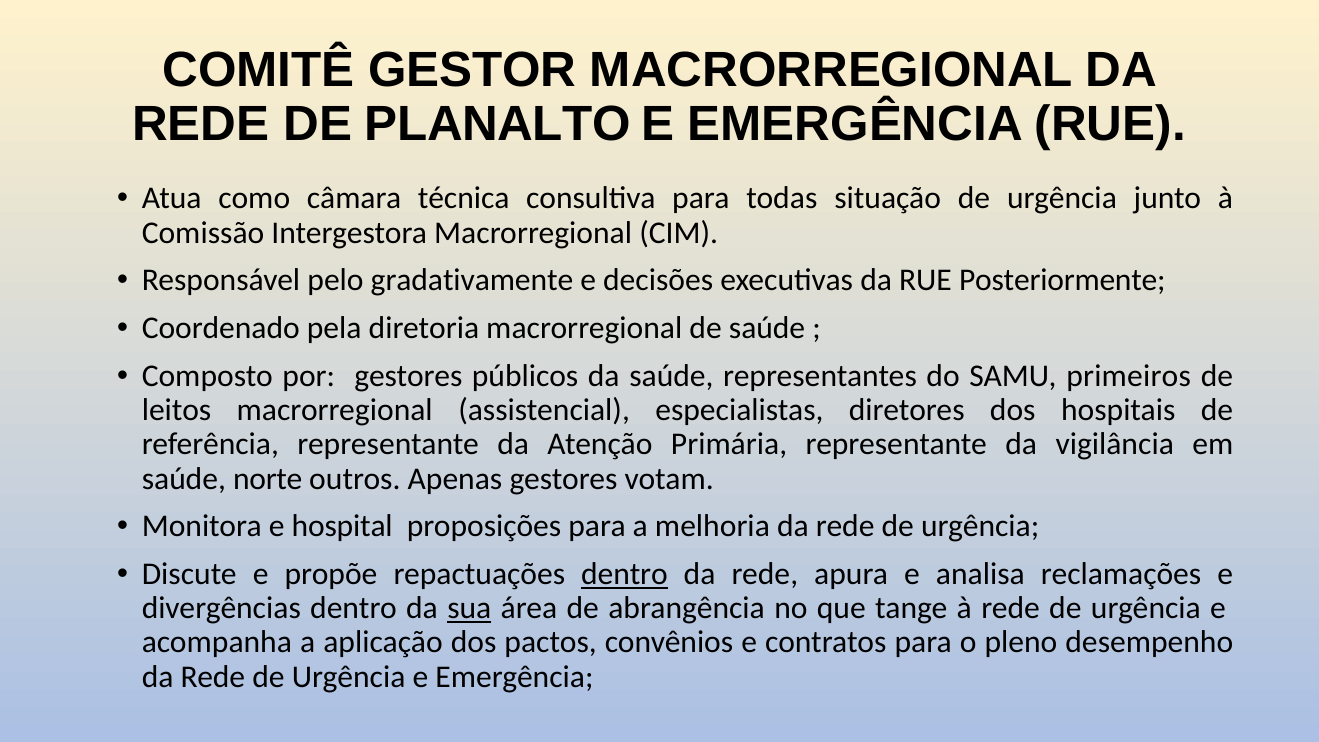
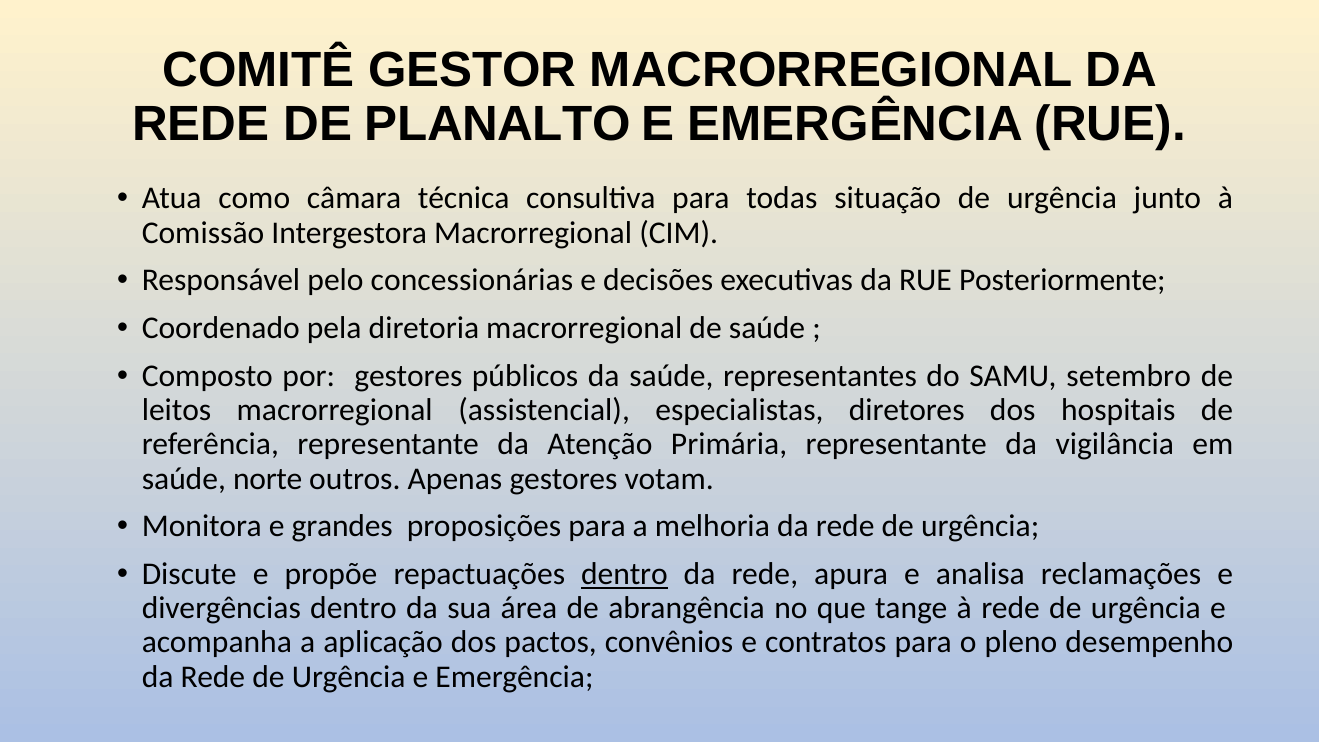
gradativamente: gradativamente -> concessionárias
primeiros: primeiros -> setembro
hospital: hospital -> grandes
sua underline: present -> none
